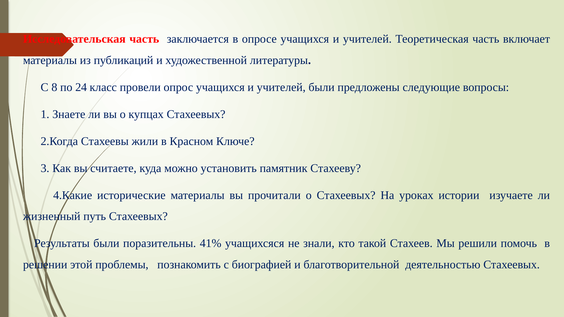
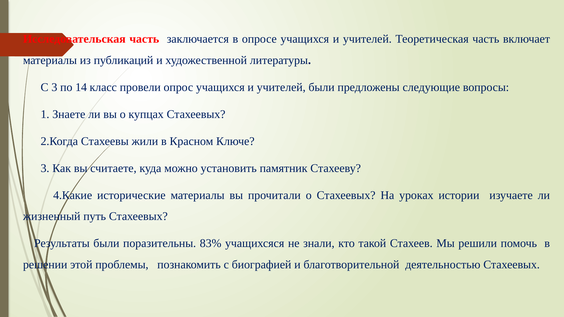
С 8: 8 -> 3
24: 24 -> 14
41%: 41% -> 83%
